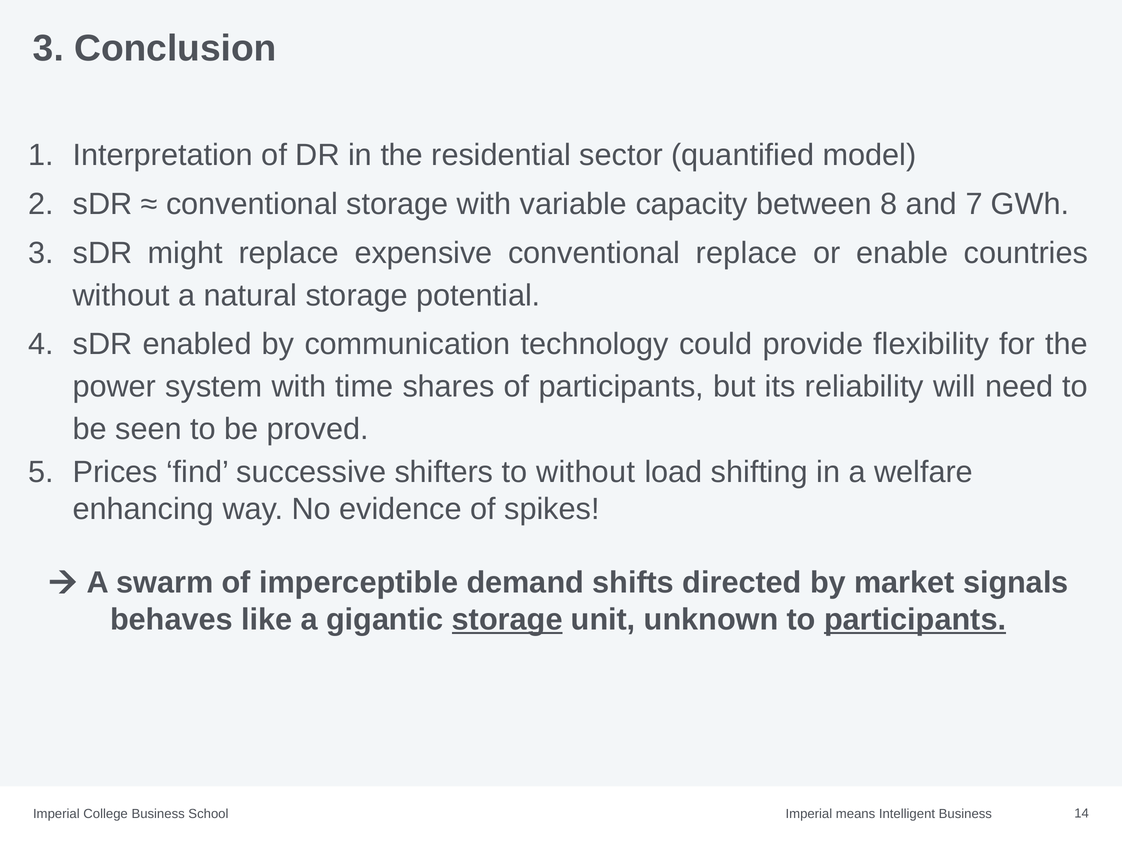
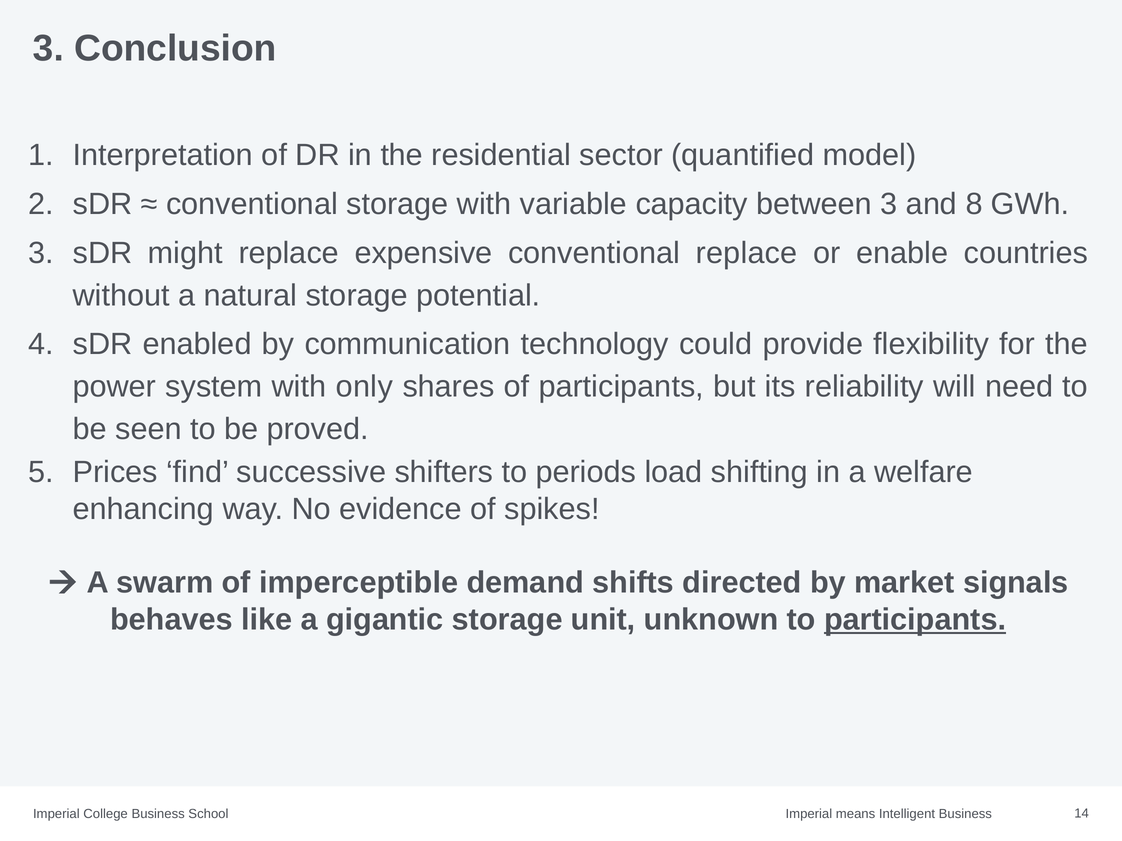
between 8: 8 -> 3
7: 7 -> 8
time: time -> only
to without: without -> periods
storage at (507, 620) underline: present -> none
